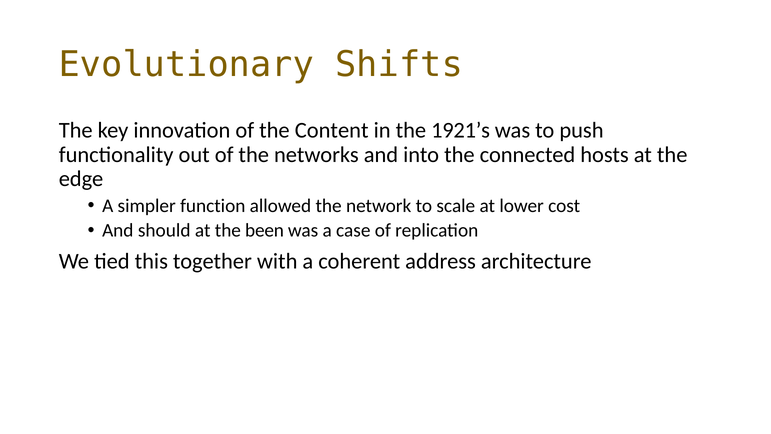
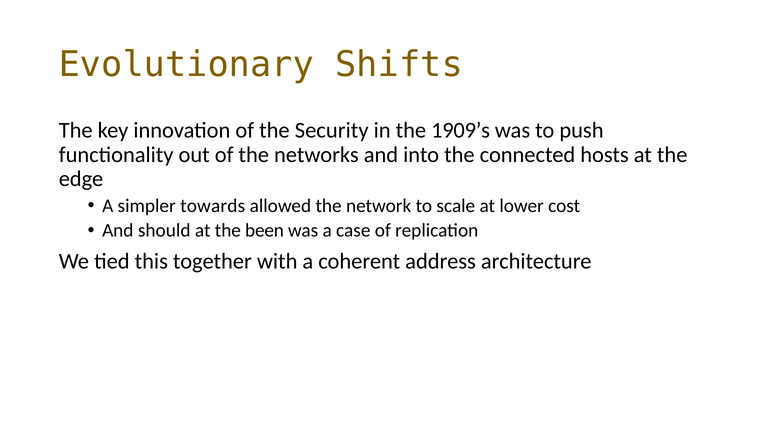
Content: Content -> Security
1921’s: 1921’s -> 1909’s
function: function -> towards
